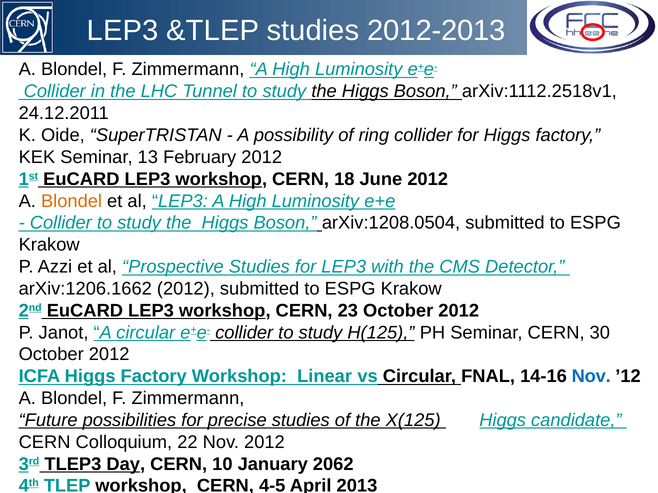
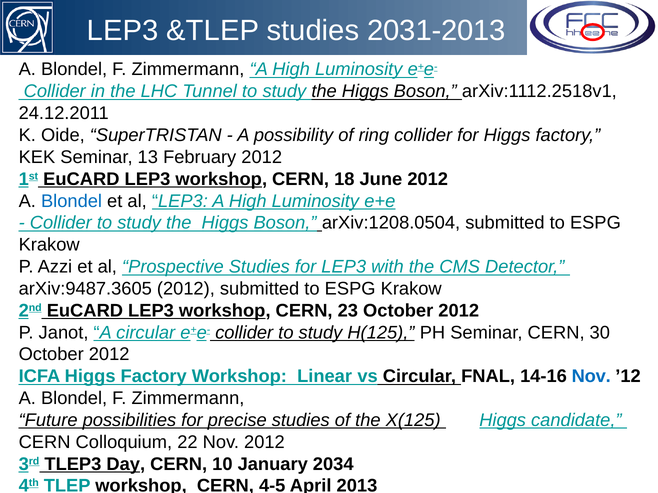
2012-2013: 2012-2013 -> 2031-2013
Blondel at (72, 201) colour: orange -> blue
arXiv:1206.1662: arXiv:1206.1662 -> arXiv:9487.3605
2062: 2062 -> 2034
